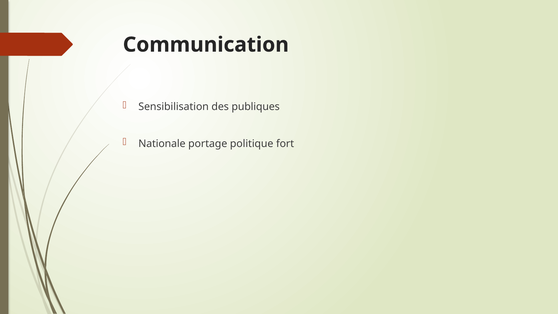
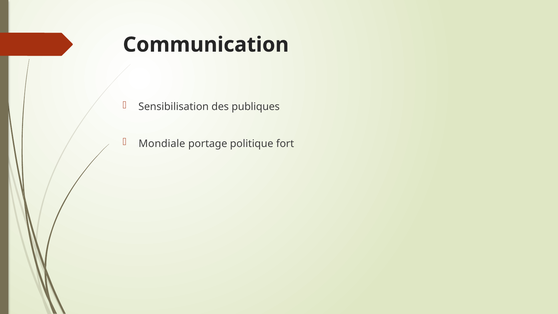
Nationale: Nationale -> Mondiale
